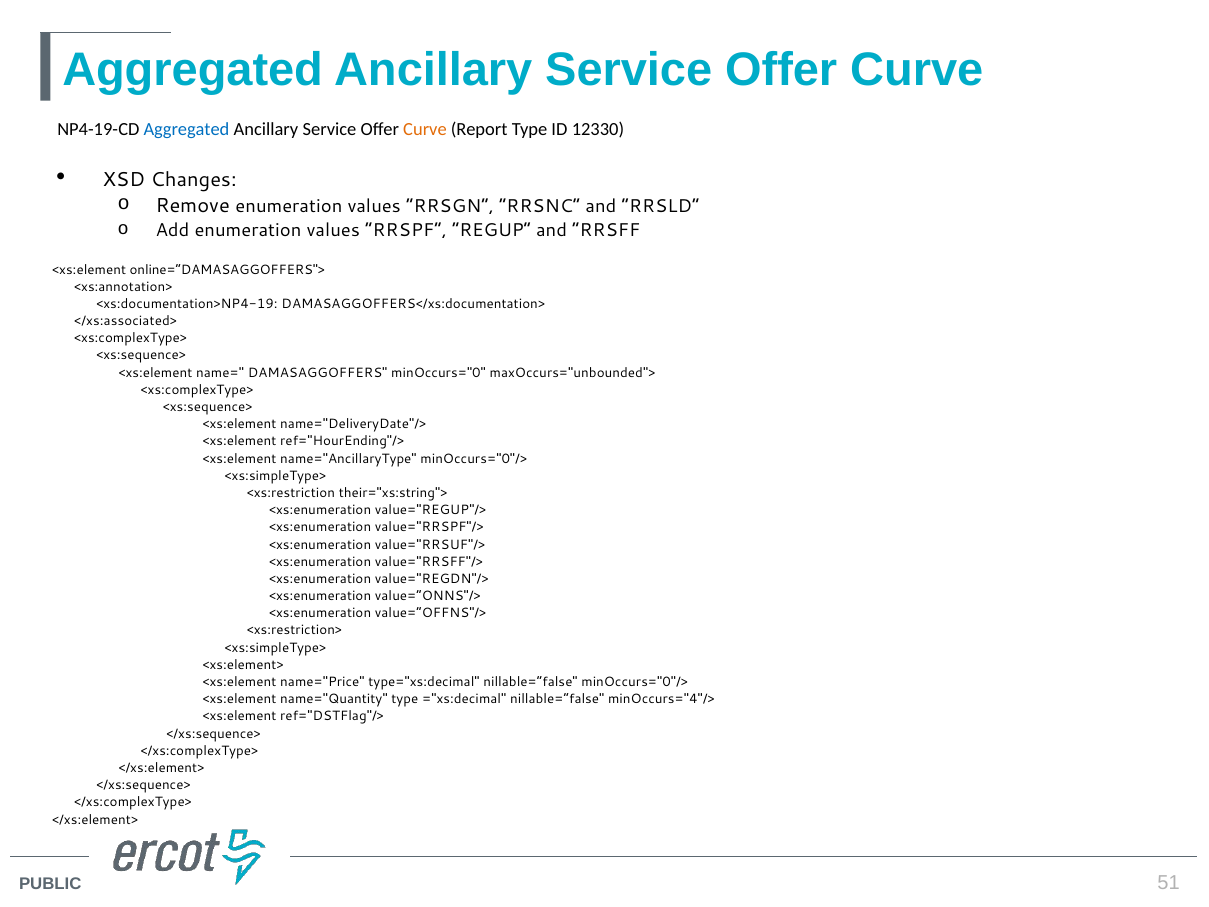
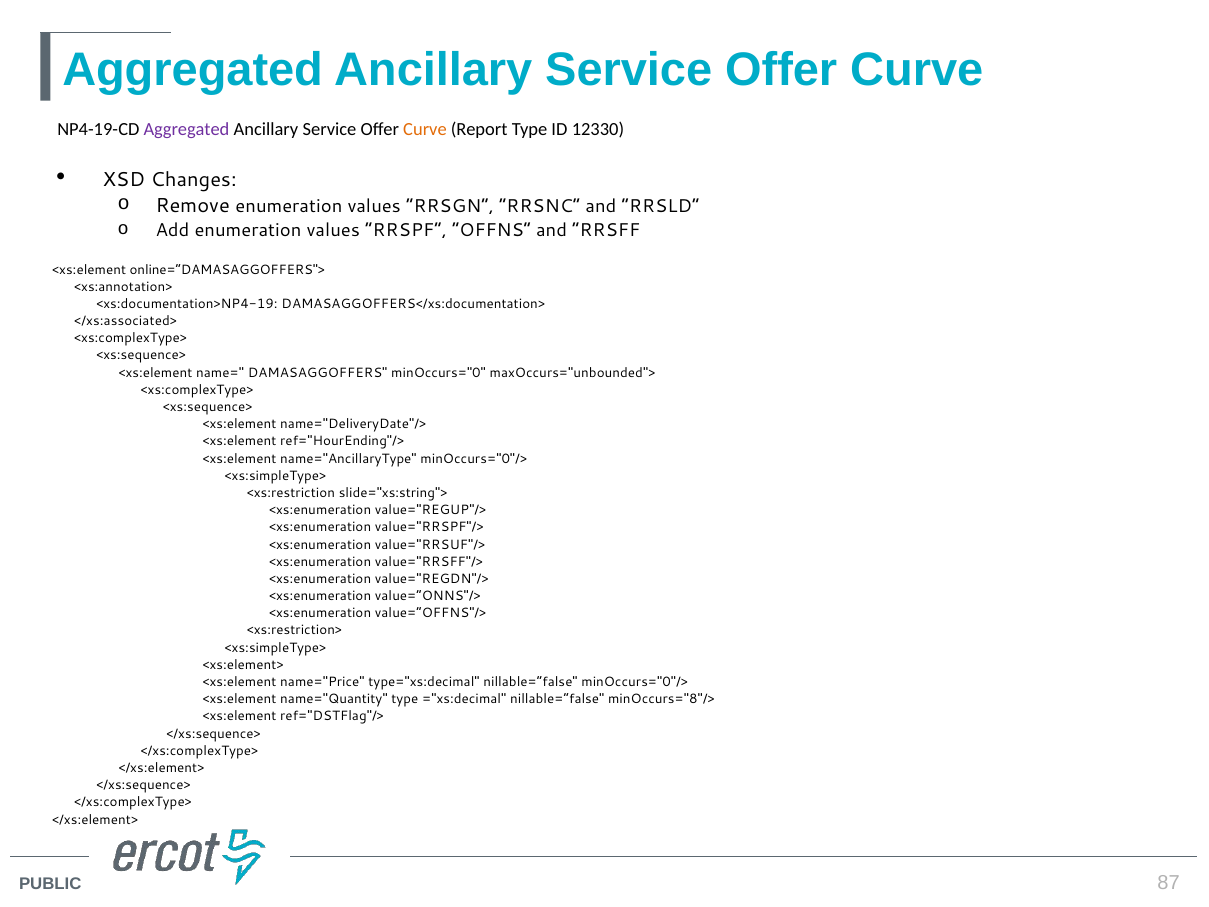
Aggregated at (187, 129) colour: blue -> purple
REGUP: REGUP -> OFFNS
their="xs:string">: their="xs:string"> -> slide="xs:string">
minOccurs="4"/>: minOccurs="4"/> -> minOccurs="8"/>
51: 51 -> 87
